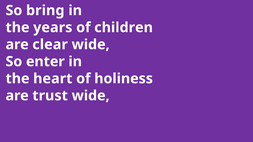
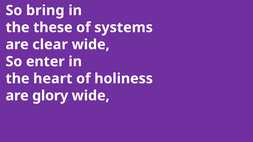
years: years -> these
children: children -> systems
trust: trust -> glory
